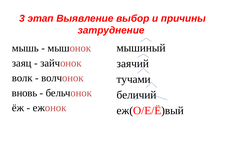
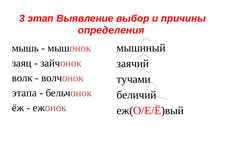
затруднение: затруднение -> определения
вновь: вновь -> этапа
